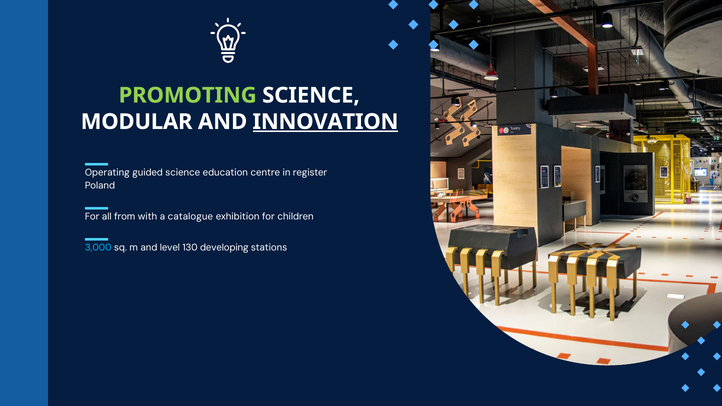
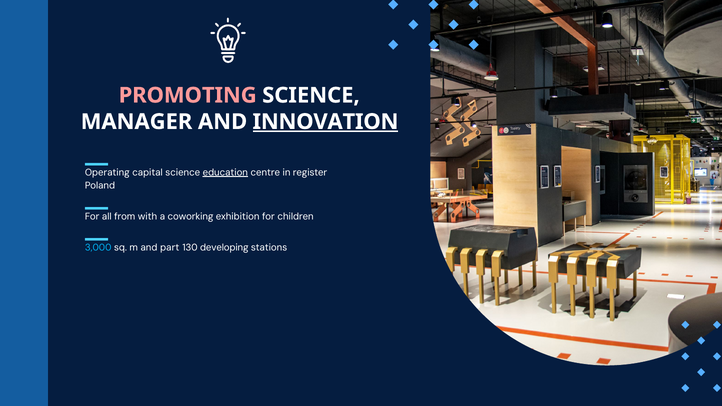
PROMOTING colour: light green -> pink
MODULAR: MODULAR -> MANAGER
guided: guided -> capital
education underline: none -> present
catalogue: catalogue -> coworking
level: level -> part
